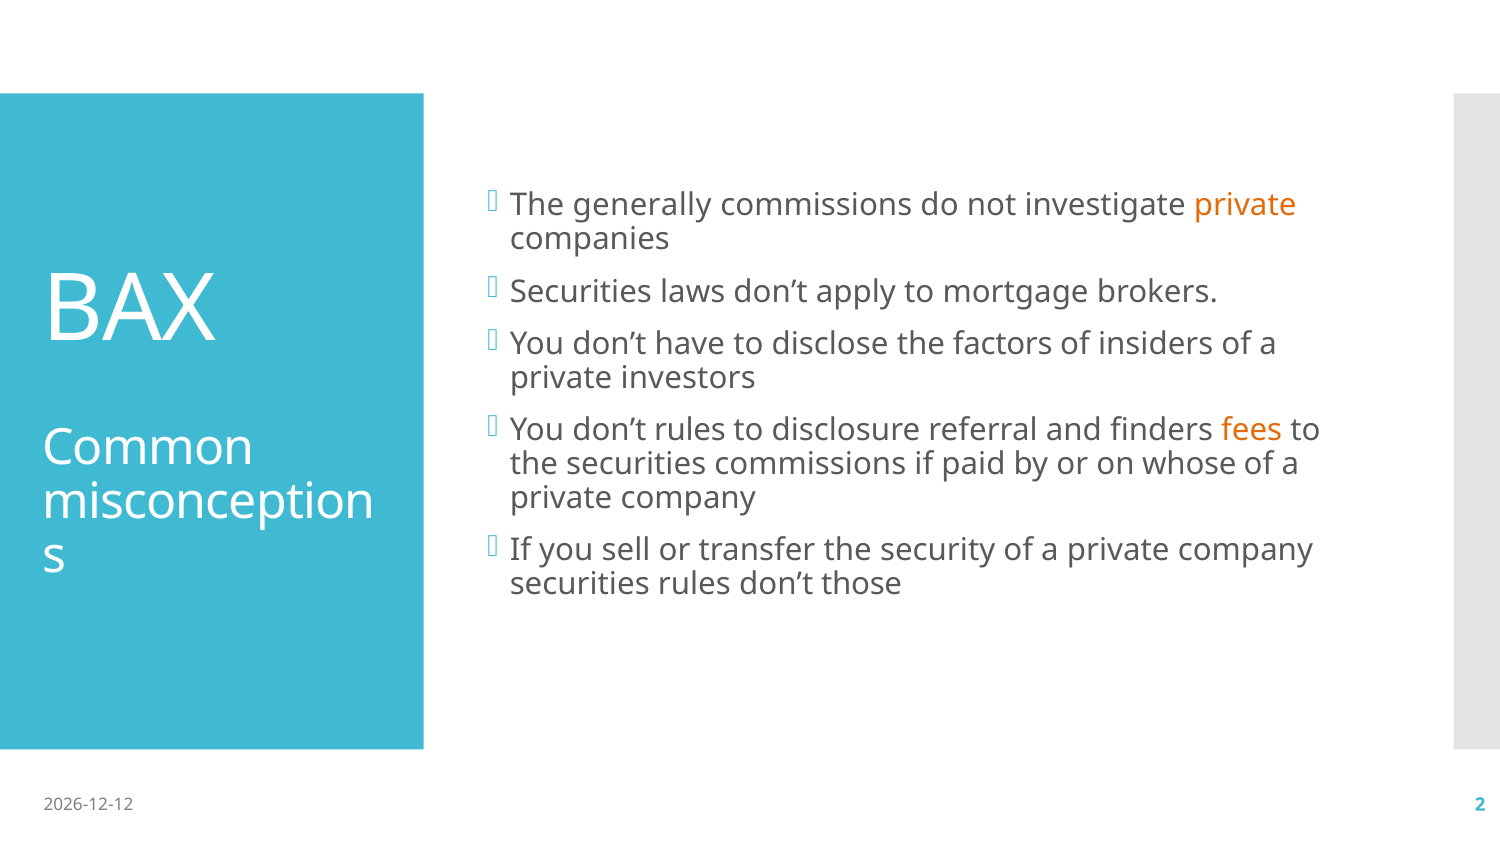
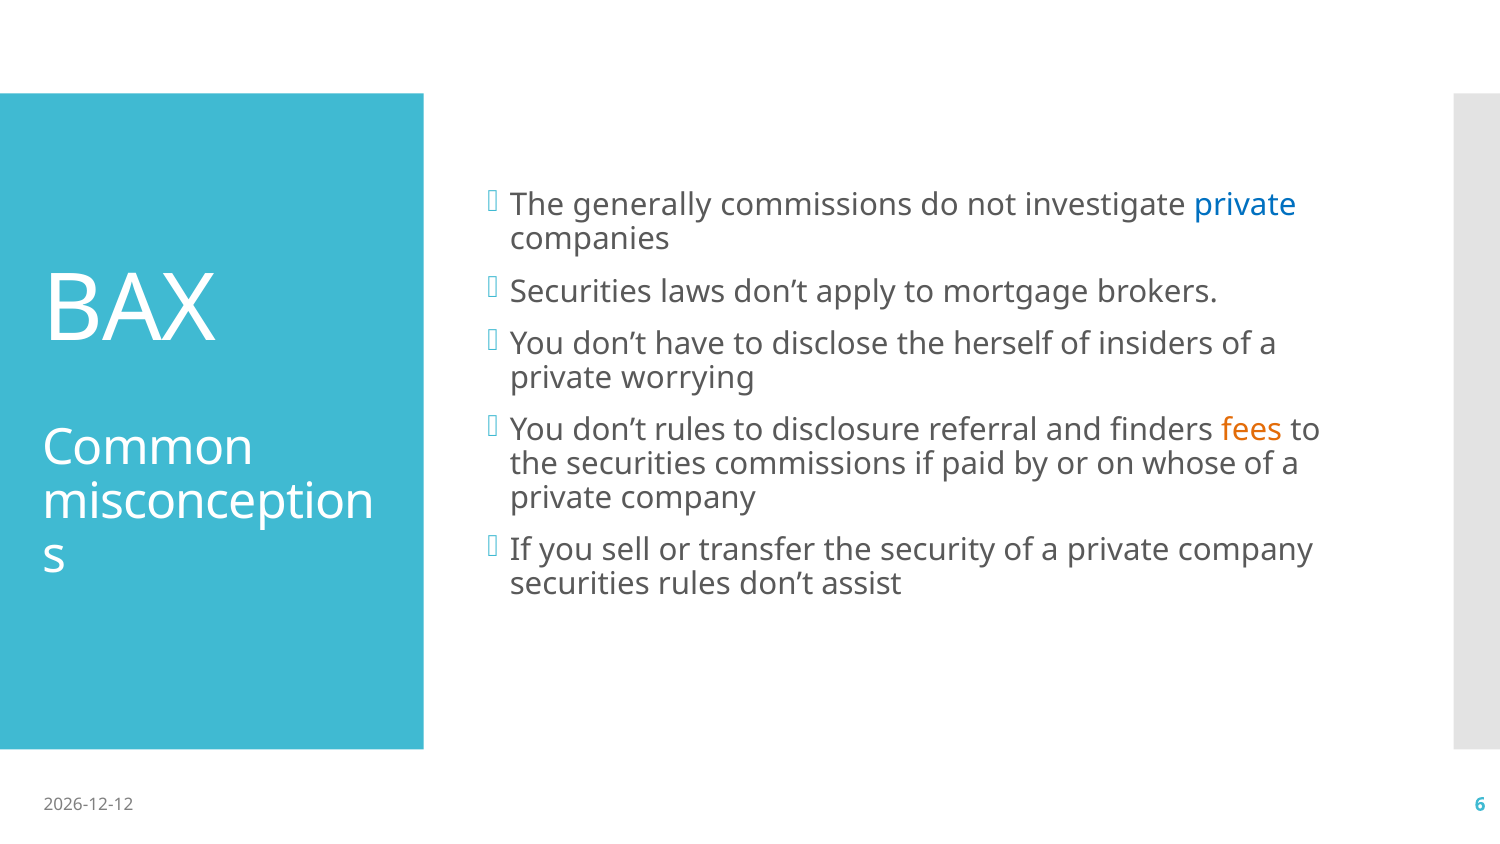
private at (1245, 206) colour: orange -> blue
factors: factors -> herself
investors: investors -> worrying
those: those -> assist
2: 2 -> 6
